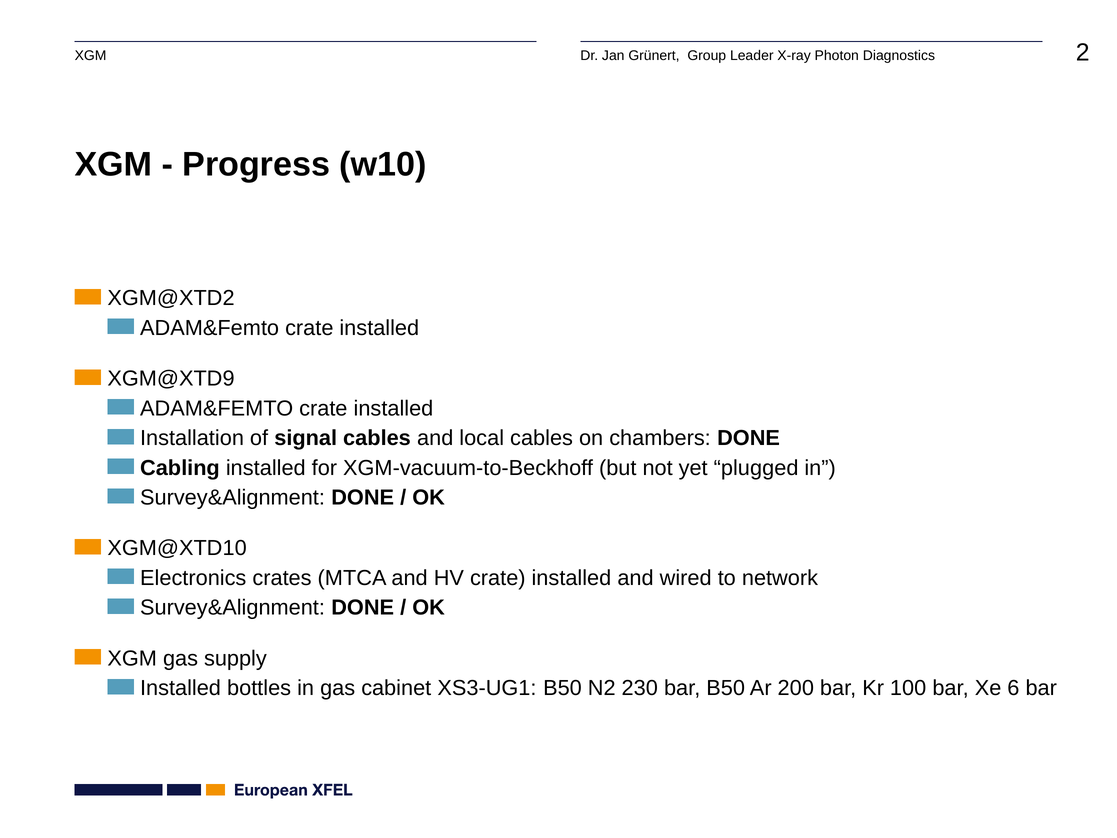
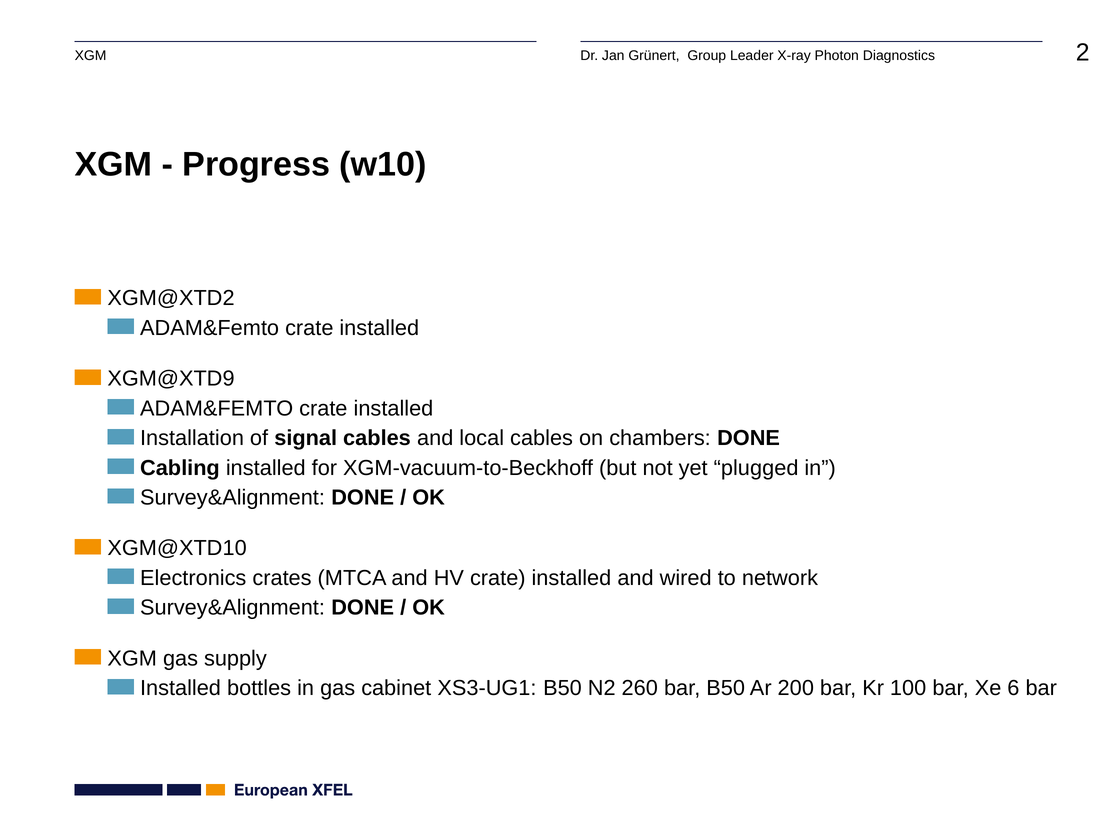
230: 230 -> 260
